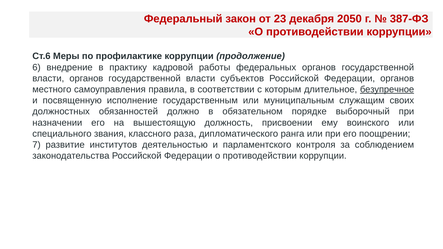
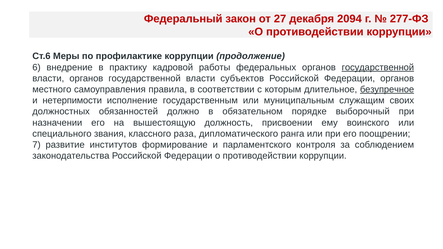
23: 23 -> 27
2050: 2050 -> 2094
387-ФЗ: 387-ФЗ -> 277-ФЗ
государственной at (378, 67) underline: none -> present
посвященную: посвященную -> нетерпимости
деятельностью: деятельностью -> формирование
